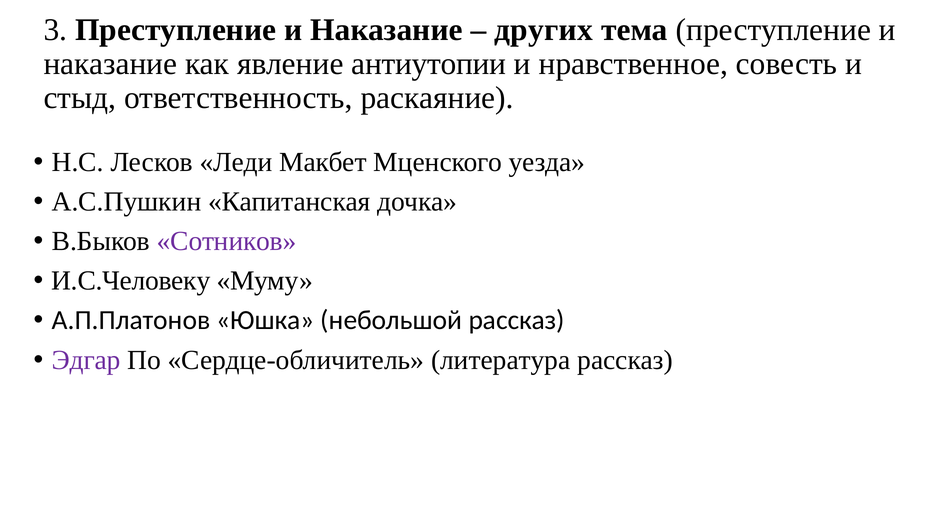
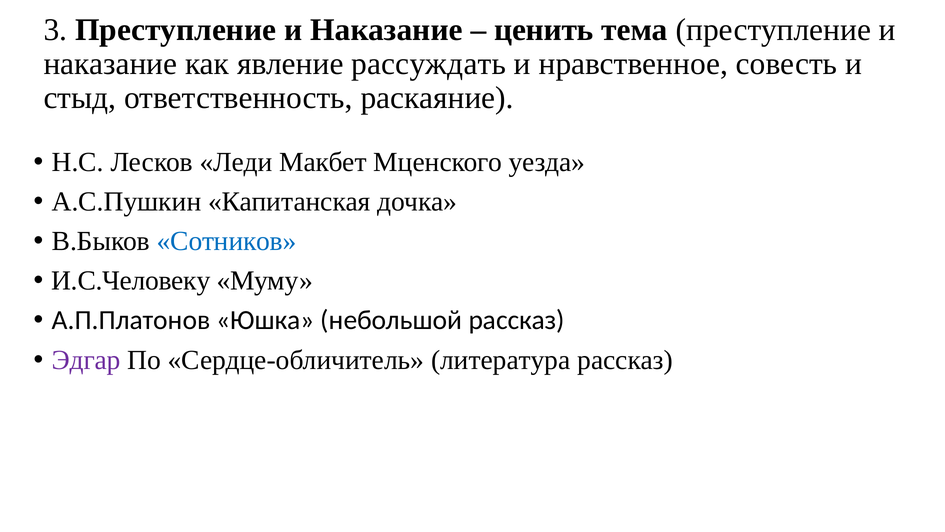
других: других -> ценить
антиутопии: антиутопии -> рассуждать
Сотников colour: purple -> blue
